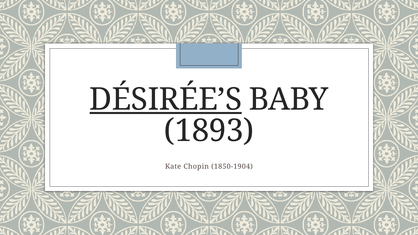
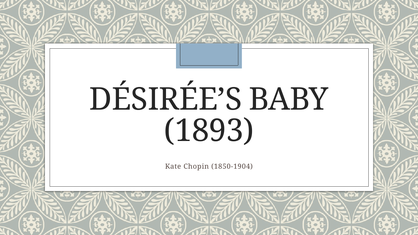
DÉSIRÉE’S underline: present -> none
